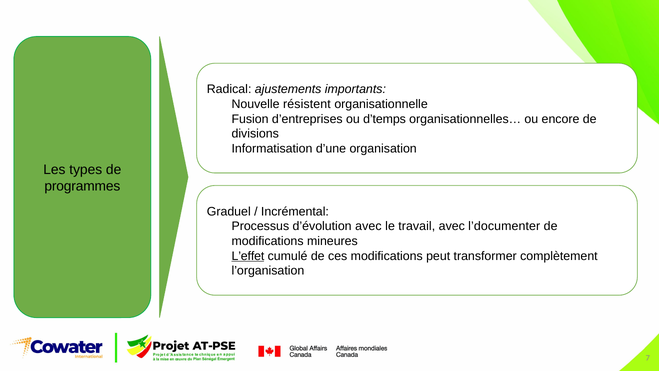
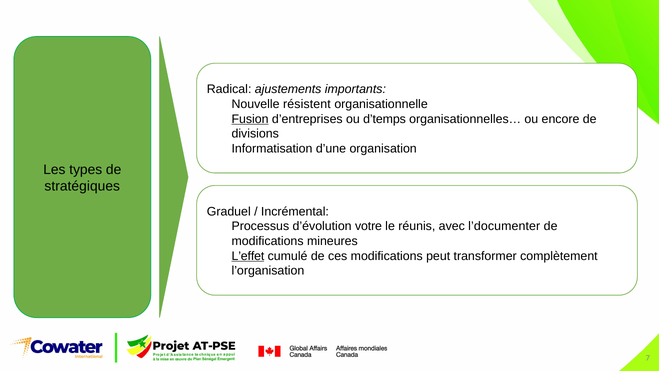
Fusion underline: none -> present
programmes: programmes -> stratégiques
d’évolution avec: avec -> votre
travail: travail -> réunis
